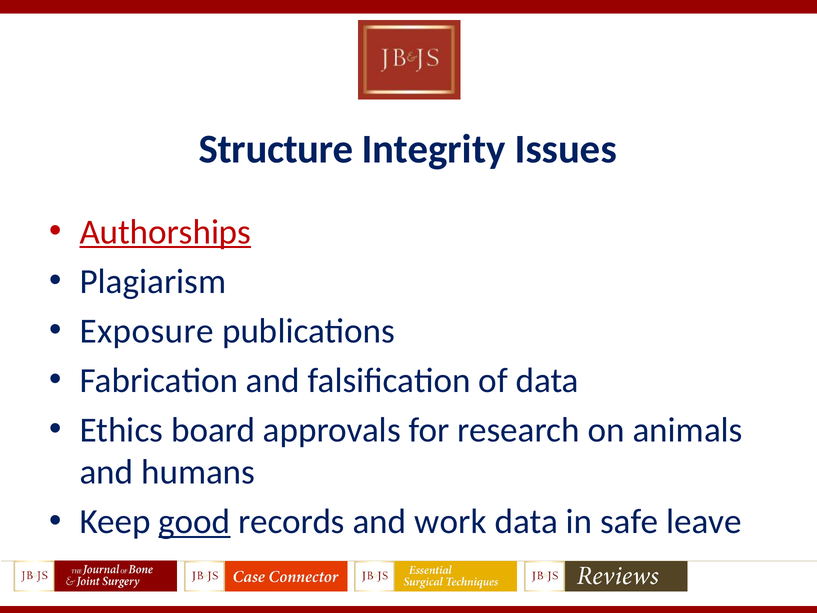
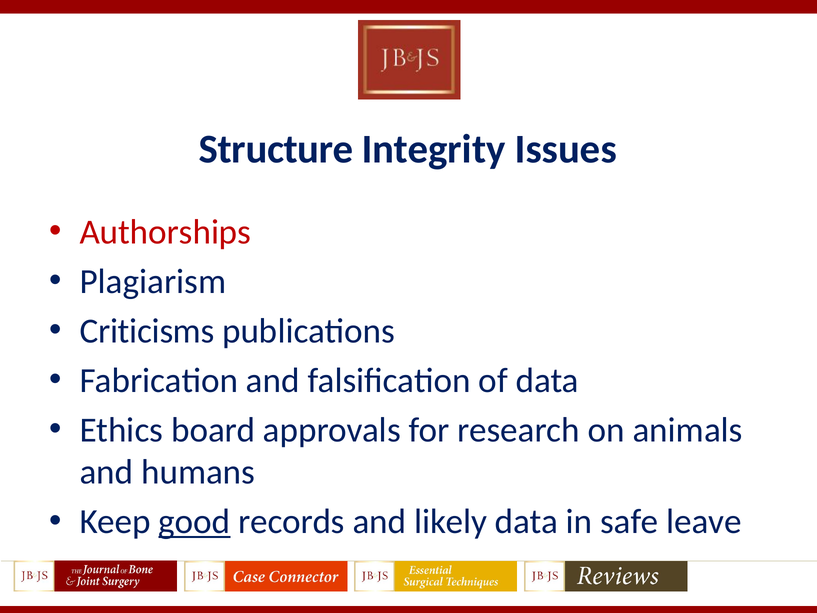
Authorships underline: present -> none
Exposure: Exposure -> Criticisms
work: work -> likely
